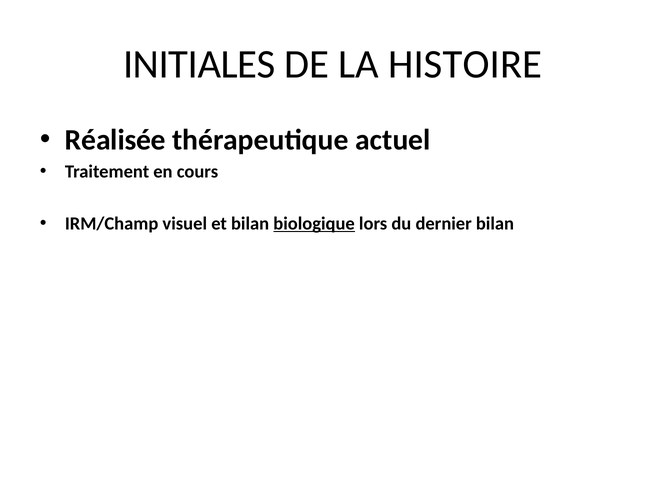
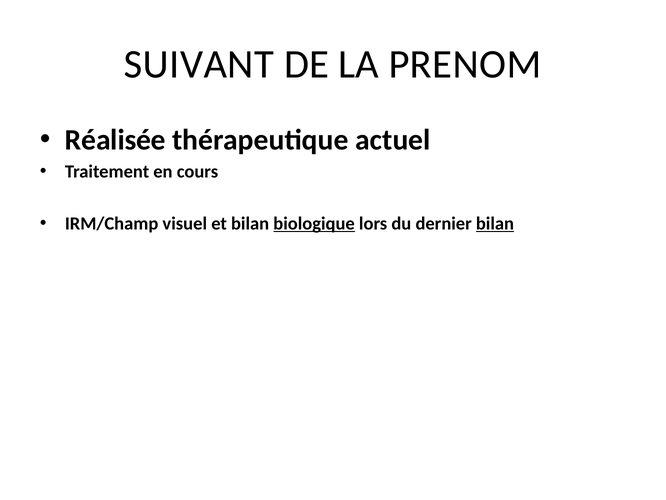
INITIALES: INITIALES -> SUIVANT
HISTOIRE: HISTOIRE -> PRENOM
bilan at (495, 223) underline: none -> present
